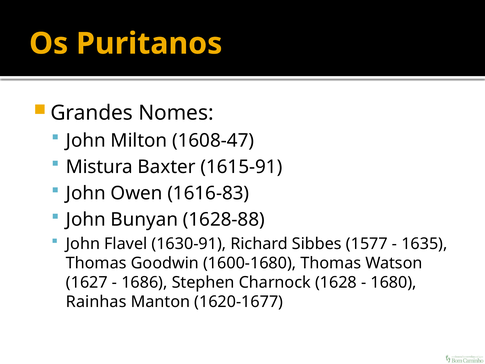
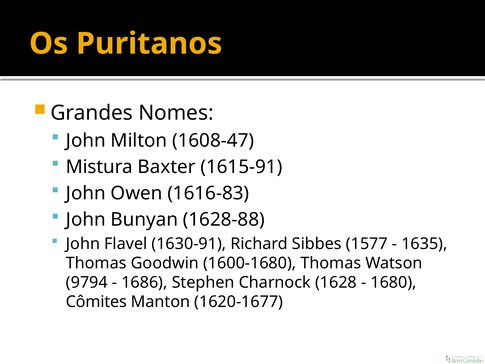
1627: 1627 -> 9794
Rainhas: Rainhas -> Cômites
